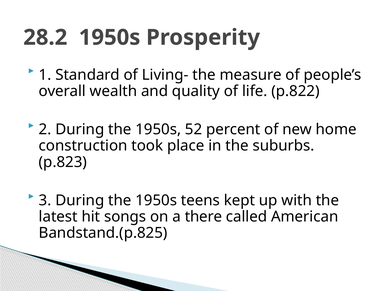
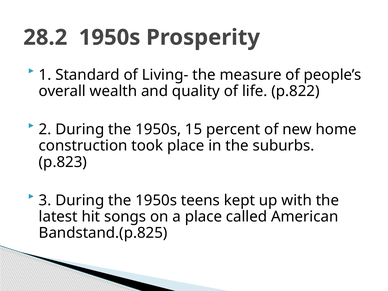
52: 52 -> 15
a there: there -> place
